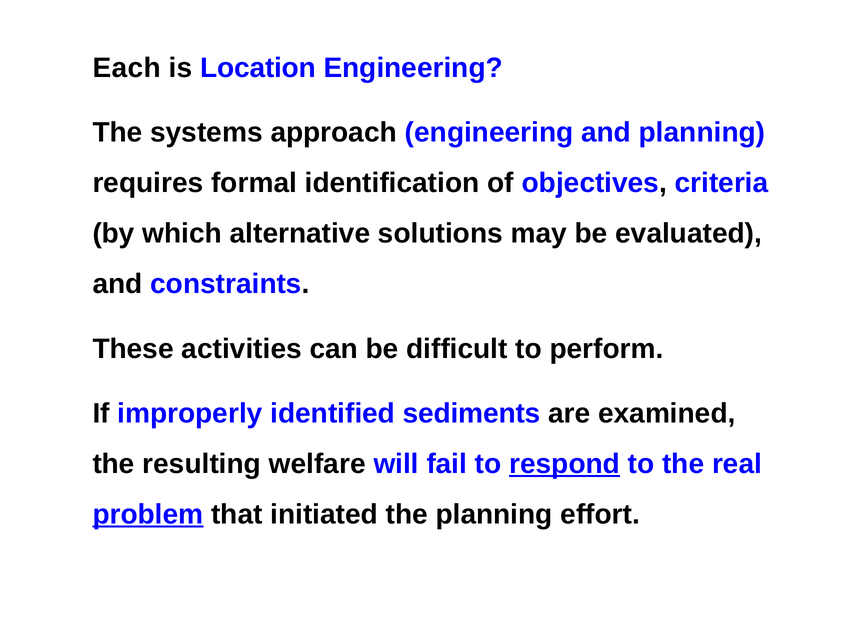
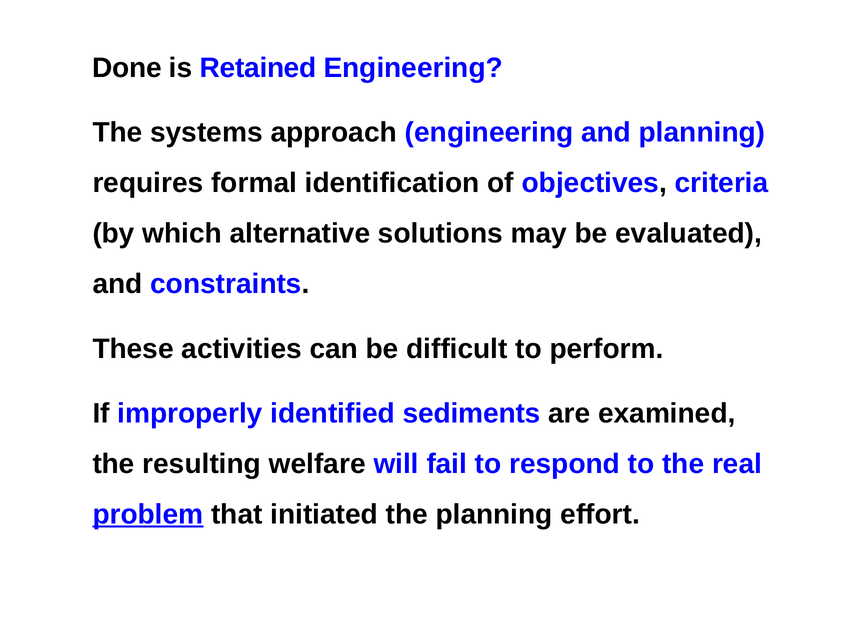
Each: Each -> Done
Location: Location -> Retained
respond underline: present -> none
